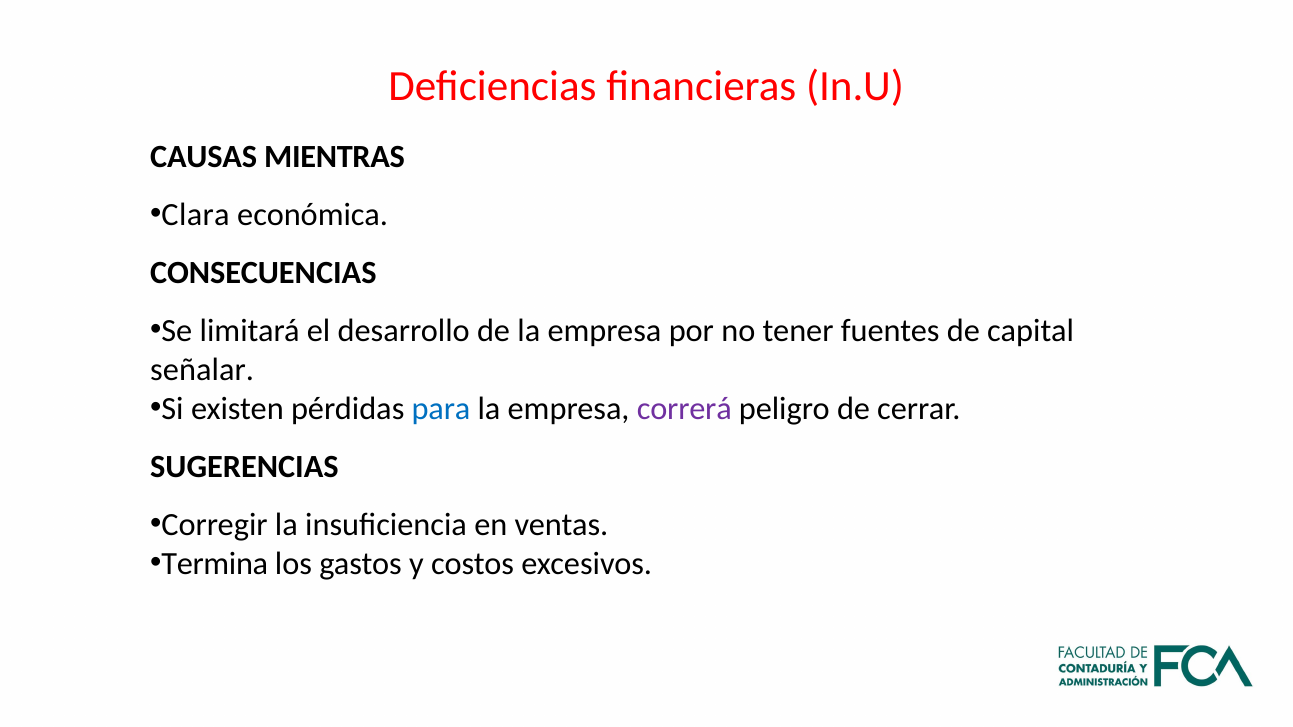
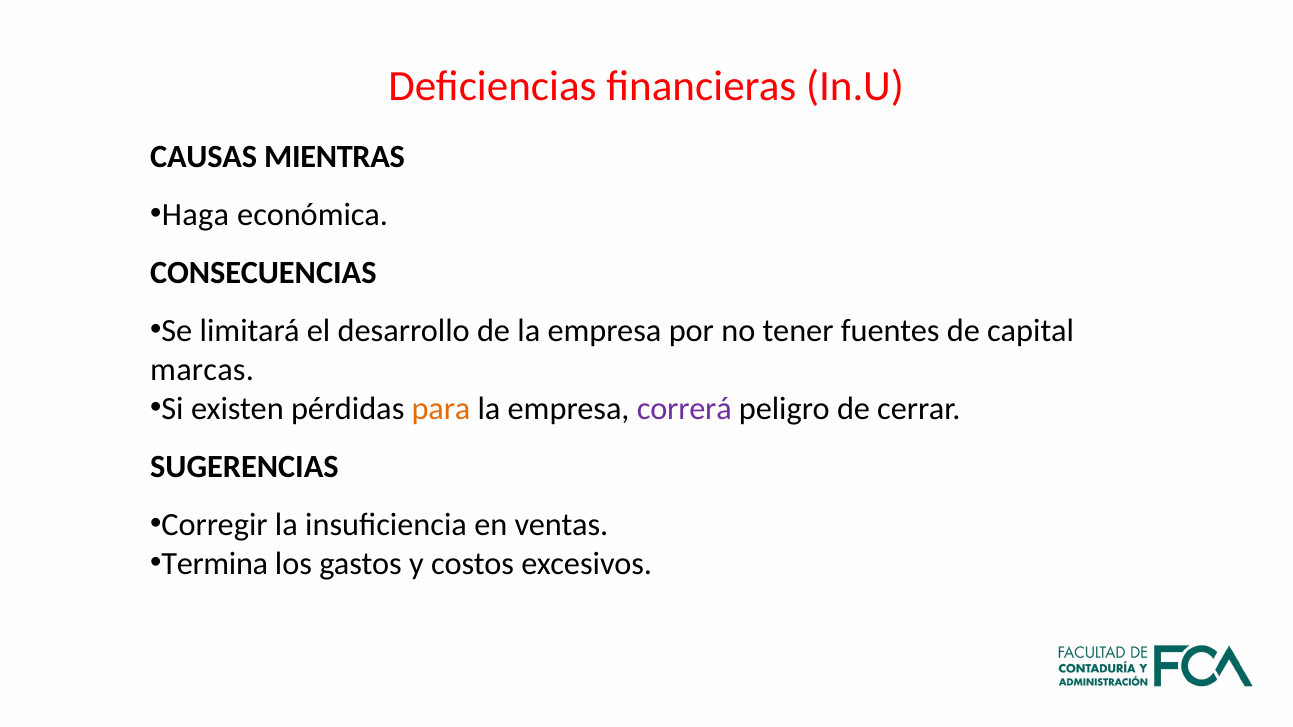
Clara: Clara -> Haga
señalar: señalar -> marcas
para colour: blue -> orange
